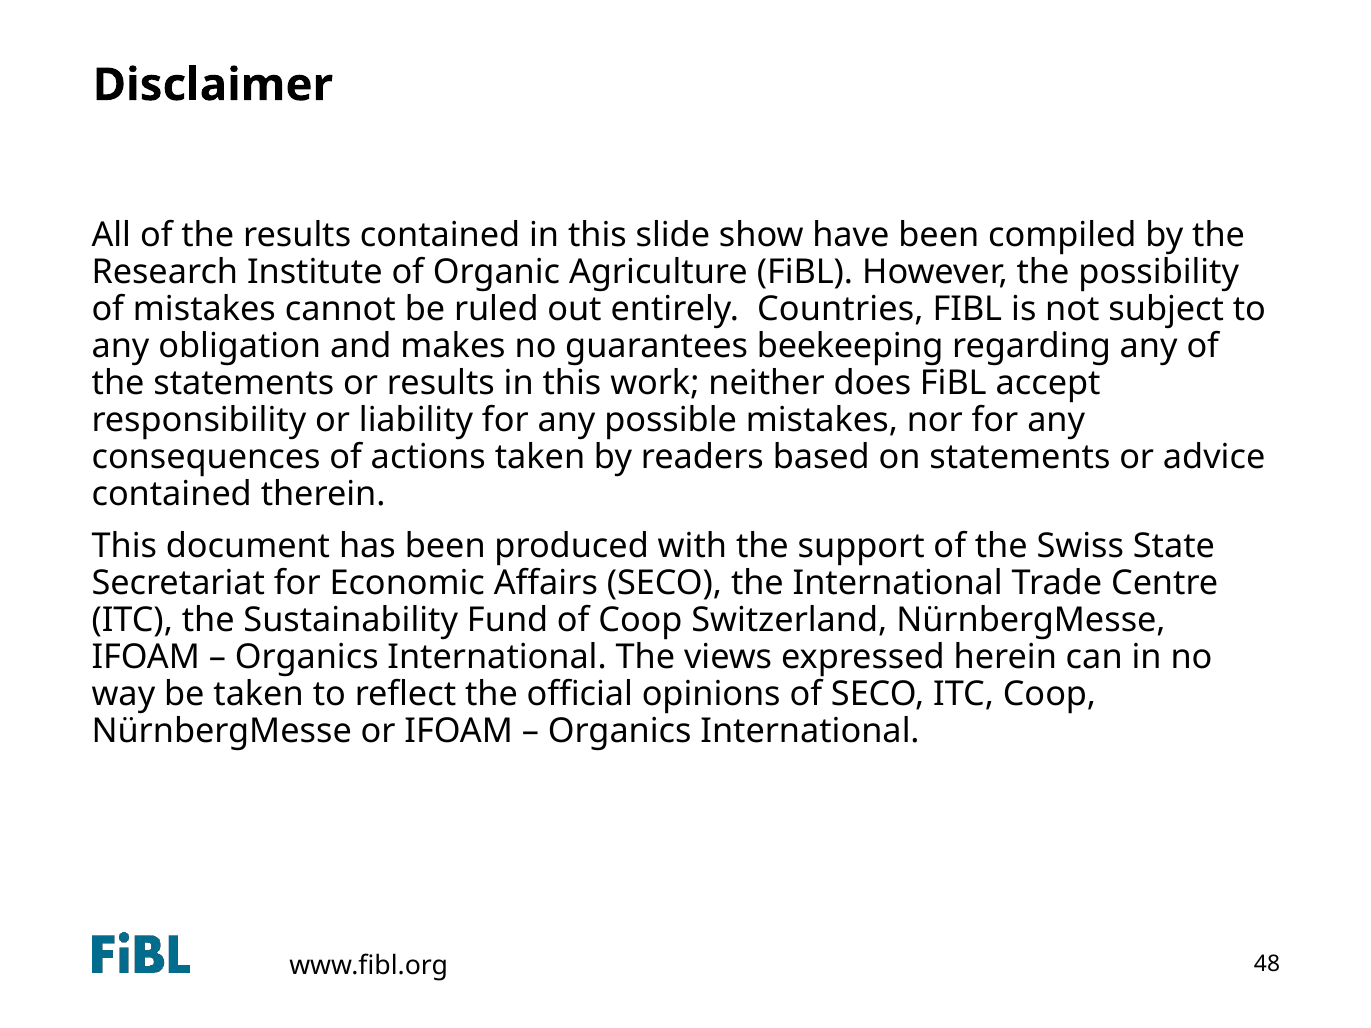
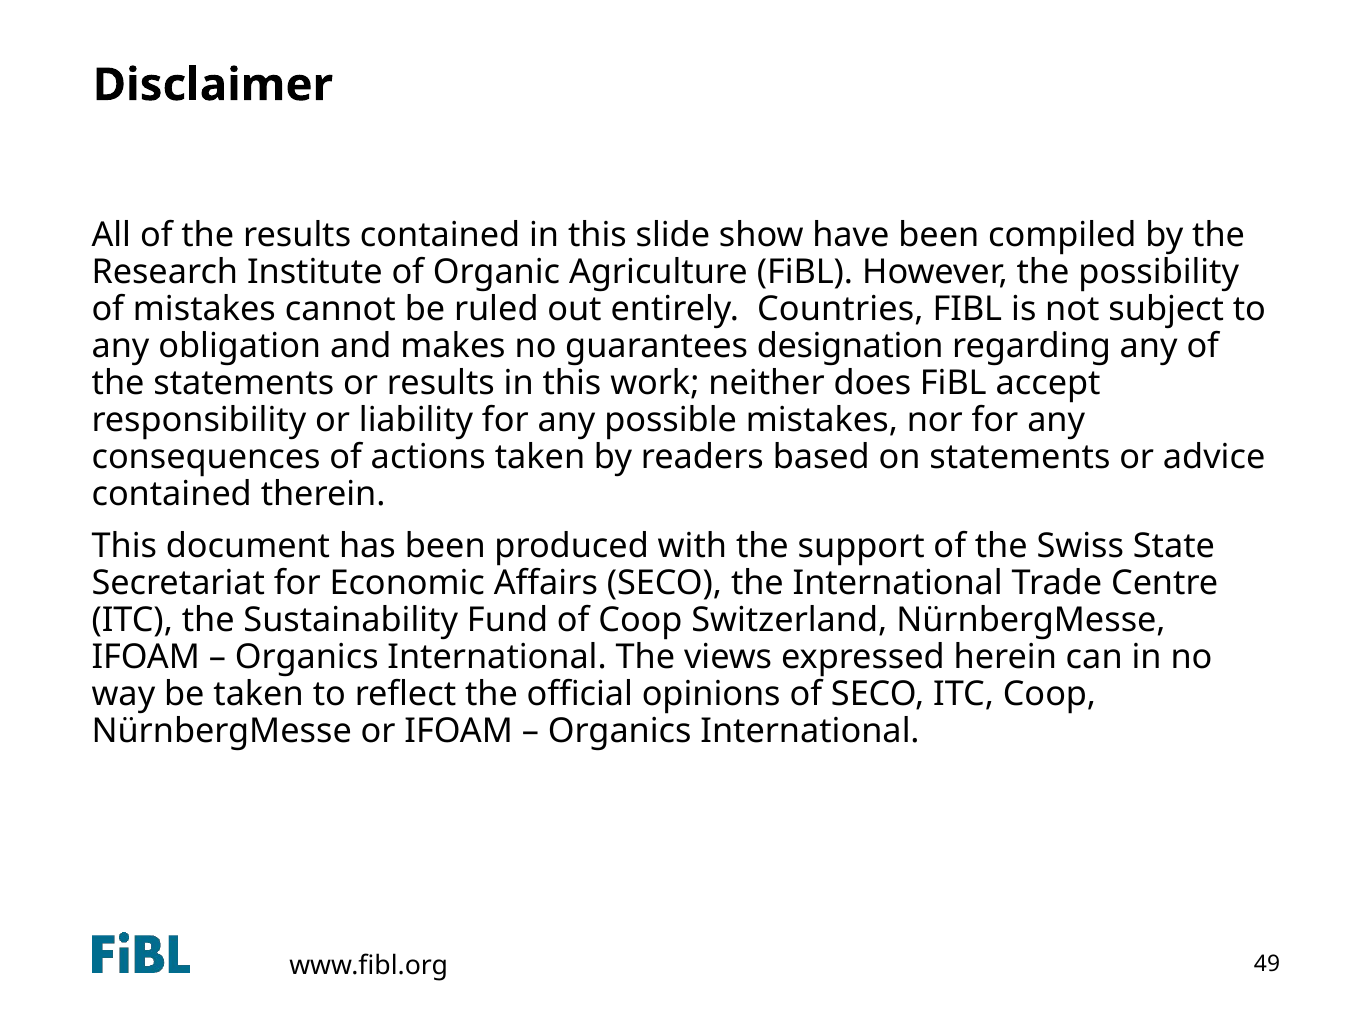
beekeeping: beekeeping -> designation
48: 48 -> 49
